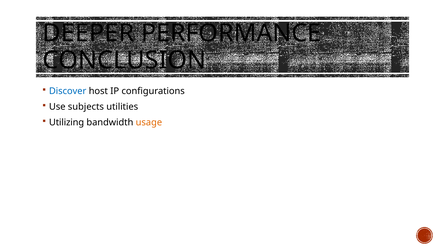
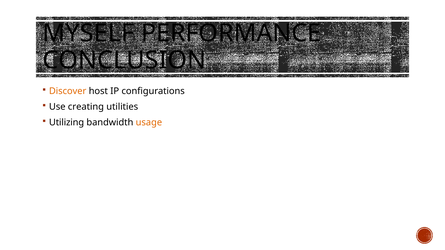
DEEPER: DEEPER -> MYSELF
Discover colour: blue -> orange
subjects: subjects -> creating
